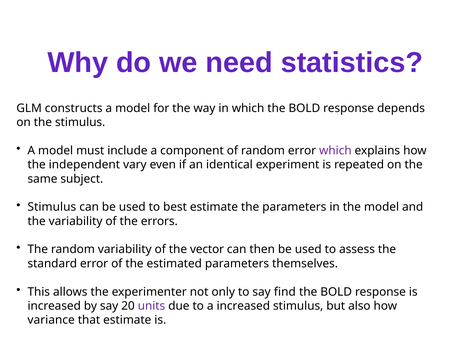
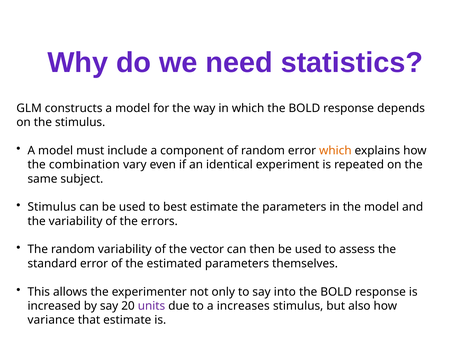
which at (335, 151) colour: purple -> orange
independent: independent -> combination
find: find -> into
a increased: increased -> increases
